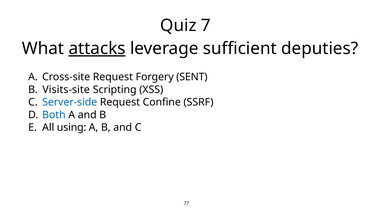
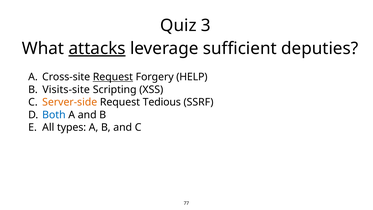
7: 7 -> 3
Request at (113, 77) underline: none -> present
SENT: SENT -> HELP
Server-side colour: blue -> orange
Confine: Confine -> Tedious
using: using -> types
